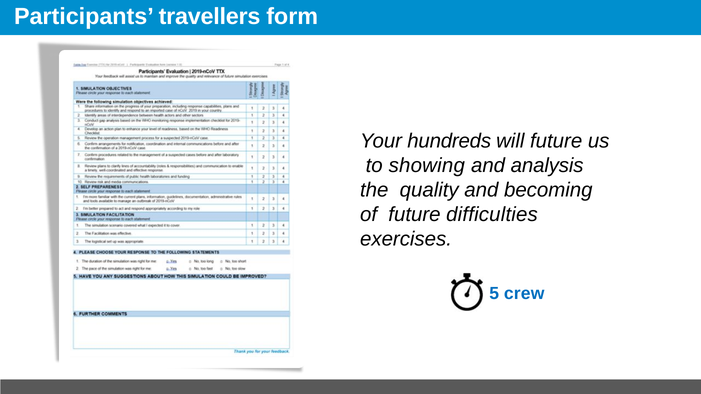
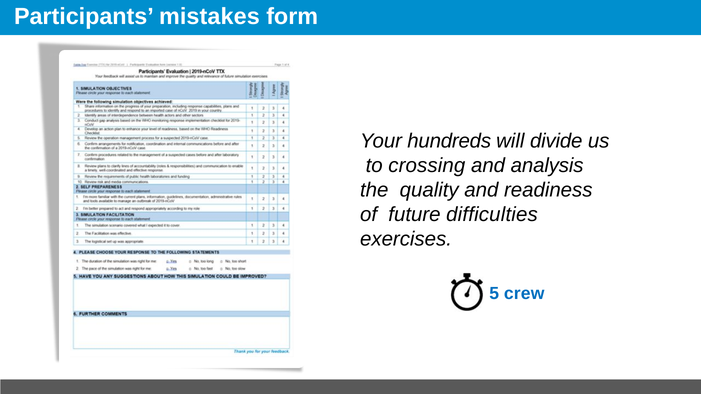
travellers: travellers -> mistakes
will future: future -> divide
showing: showing -> crossing
becoming: becoming -> readiness
